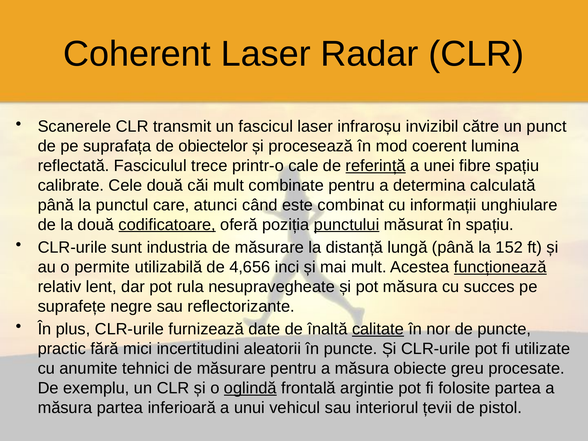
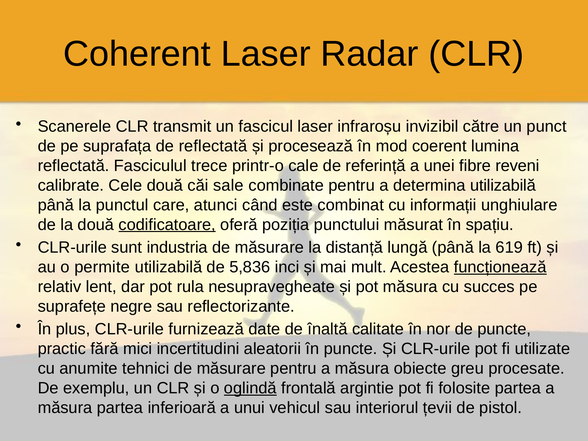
de obiectelor: obiectelor -> reflectată
referință underline: present -> none
fibre spațiu: spațiu -> reveni
căi mult: mult -> sale
determina calculată: calculată -> utilizabilă
punctului underline: present -> none
152: 152 -> 619
4,656: 4,656 -> 5,836
calitate underline: present -> none
